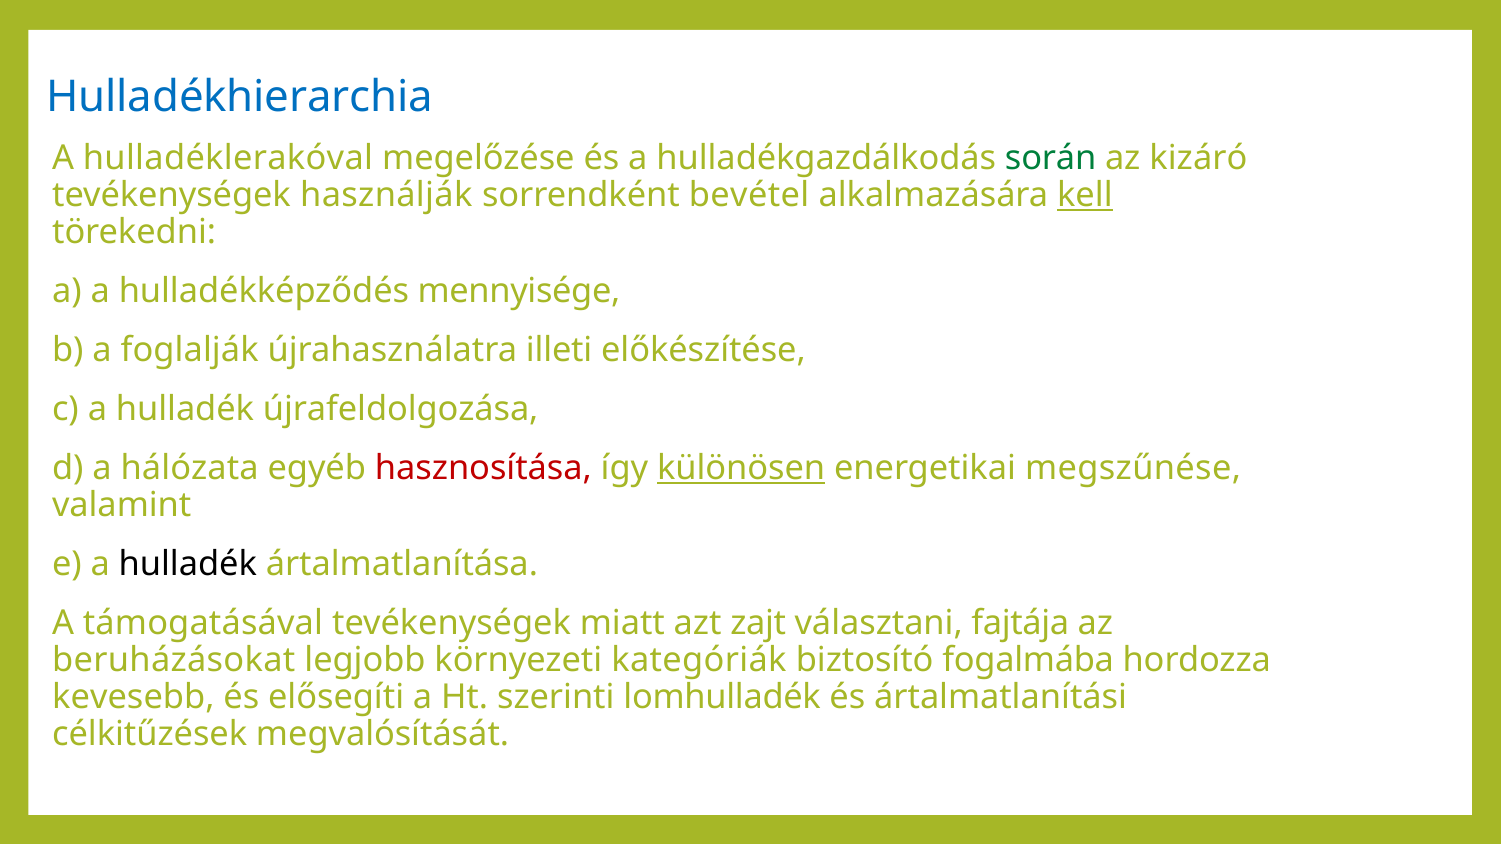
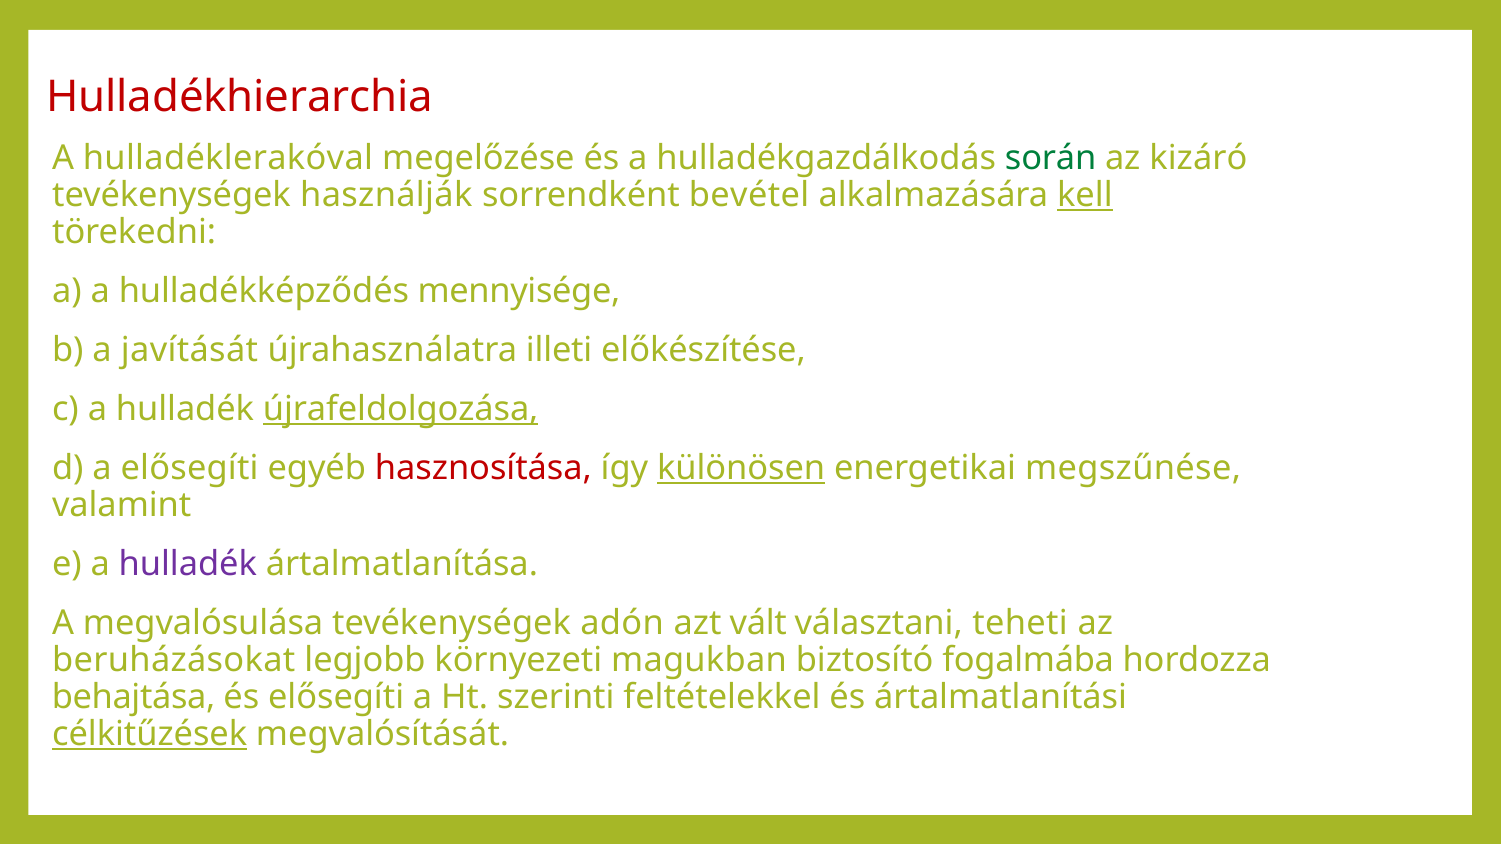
Hulladékhierarchia colour: blue -> red
foglalják: foglalják -> javítását
újrafeldolgozása underline: none -> present
a hálózata: hálózata -> elősegíti
hulladék at (188, 564) colour: black -> purple
támogatásával: támogatásával -> megvalósulása
miatt: miatt -> adón
zajt: zajt -> vált
fajtája: fajtája -> teheti
kategóriák: kategóriák -> magukban
kevesebb: kevesebb -> behajtása
lomhulladék: lomhulladék -> feltételekkel
célkitűzések underline: none -> present
